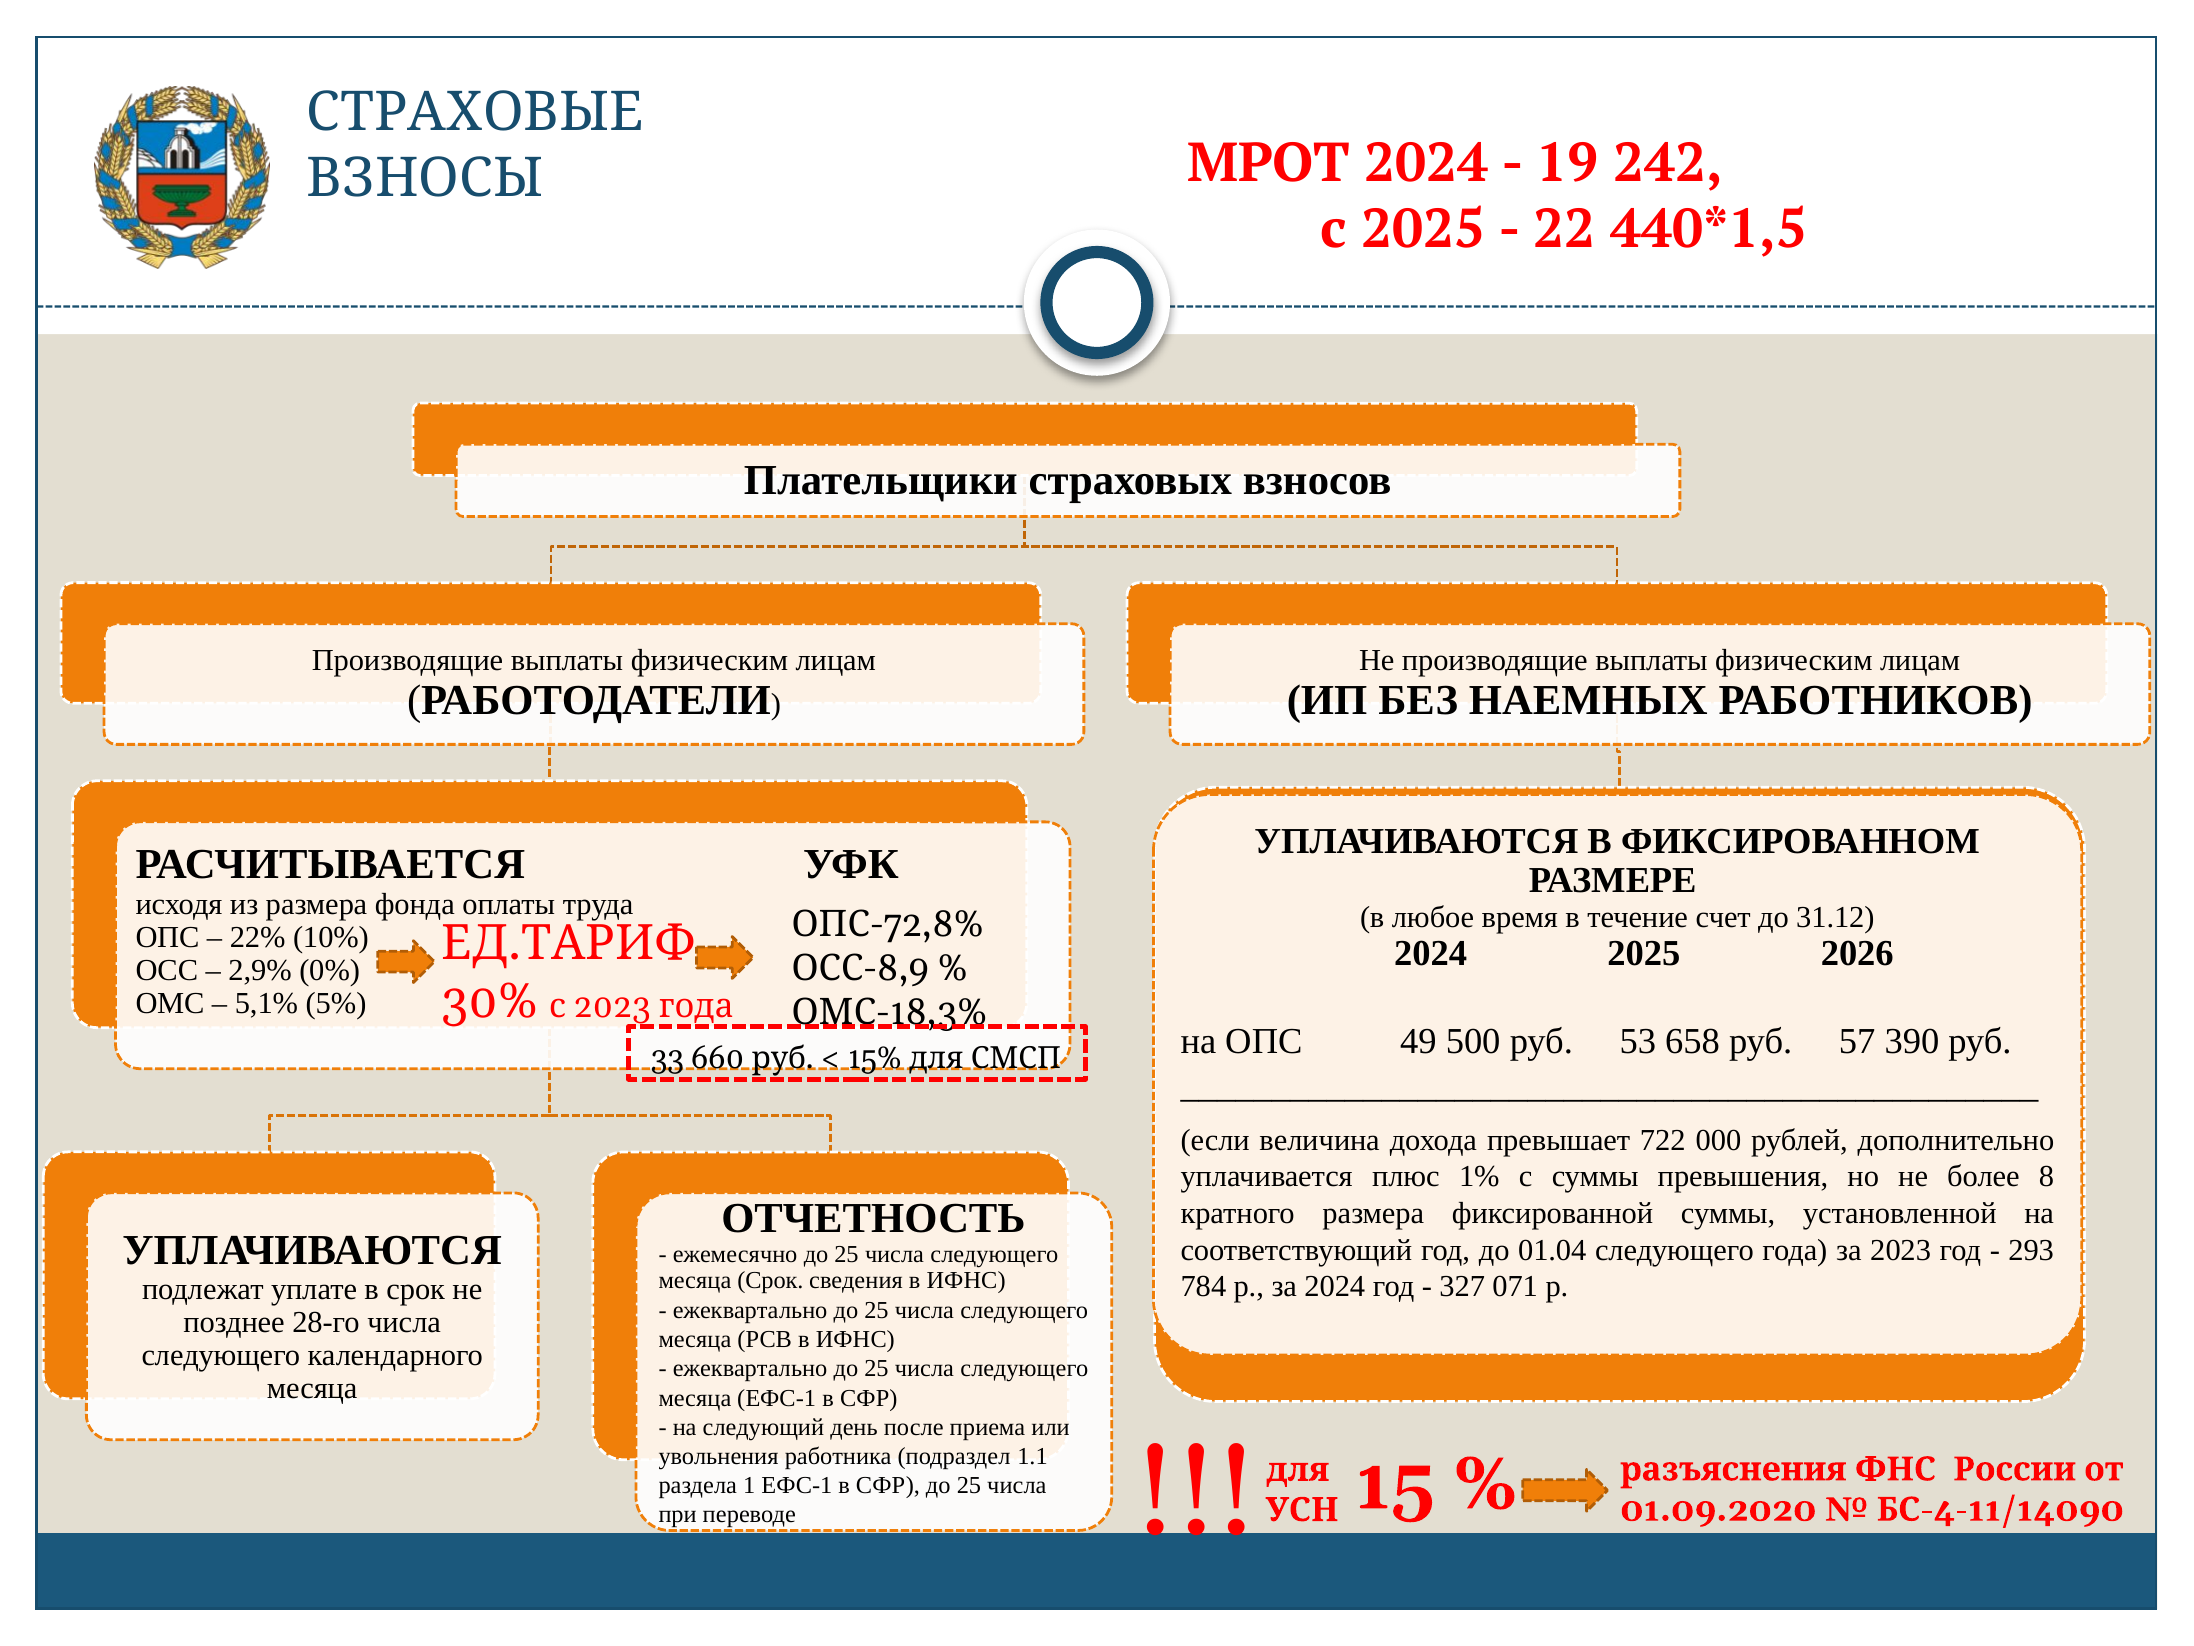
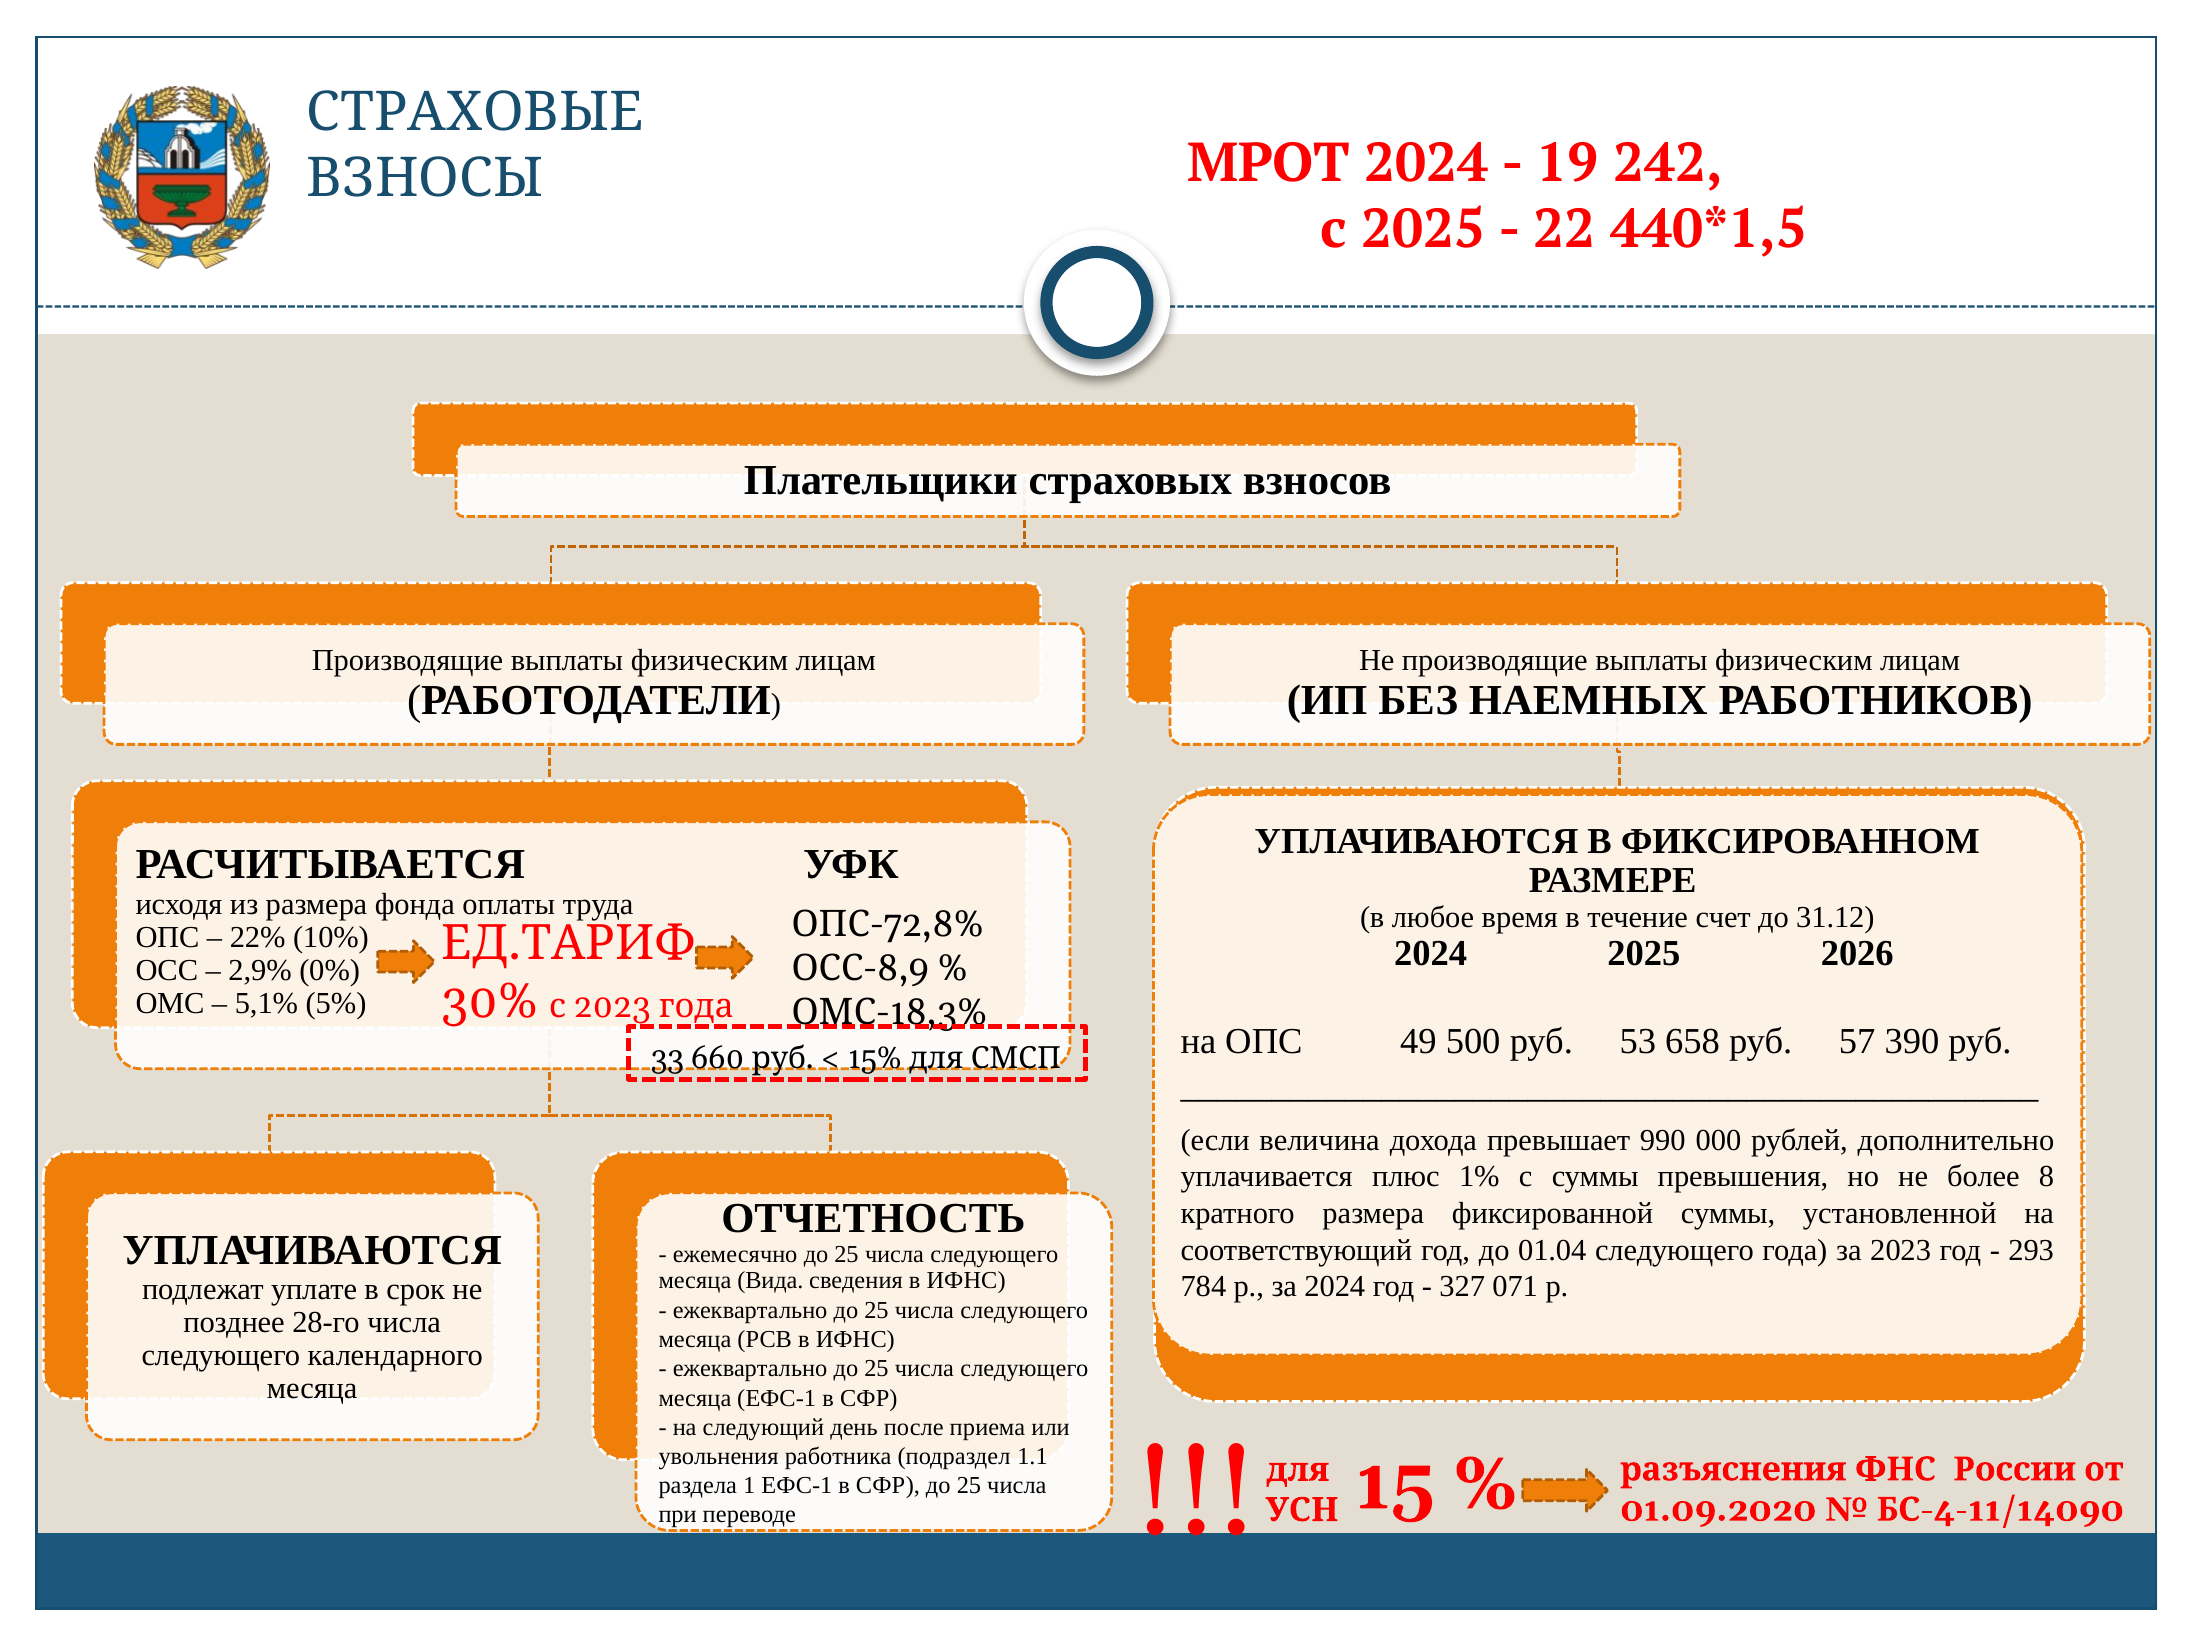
722: 722 -> 990
месяца Срок: Срок -> Вида
